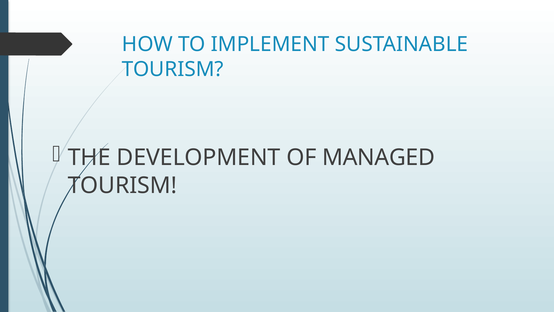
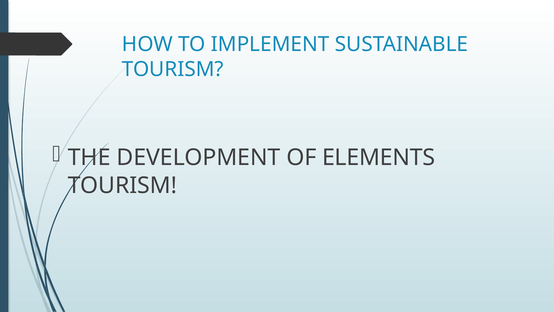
MANAGED: MANAGED -> ELEMENTS
